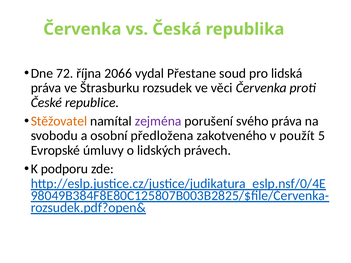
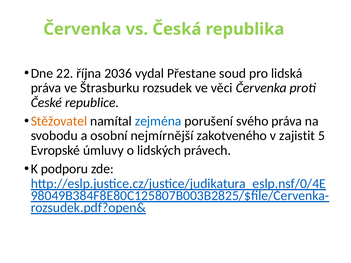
72: 72 -> 22
2066: 2066 -> 2036
zejména colour: purple -> blue
předložena: předložena -> nejmírnější
použít: použít -> zajistit
